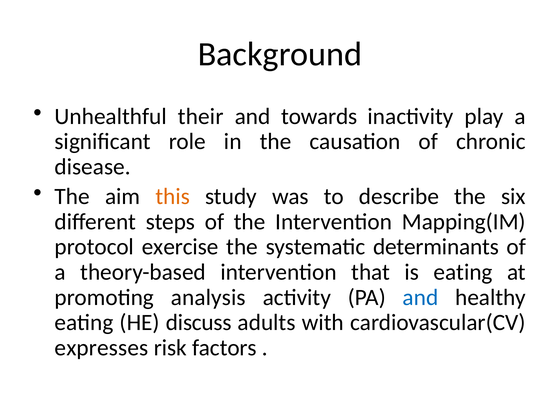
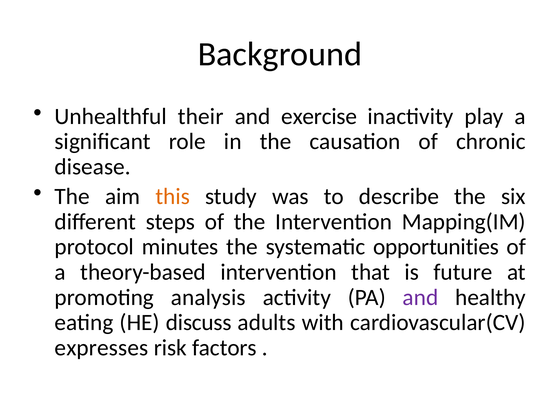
towards: towards -> exercise
exercise: exercise -> minutes
determinants: determinants -> opportunities
is eating: eating -> future
and at (420, 297) colour: blue -> purple
